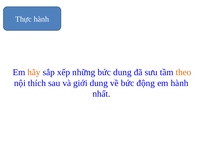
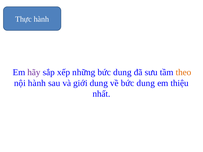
hãy colour: orange -> purple
nội thích: thích -> hành
về bức động: động -> dung
em hành: hành -> thiệu
